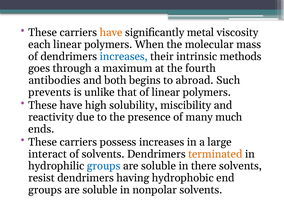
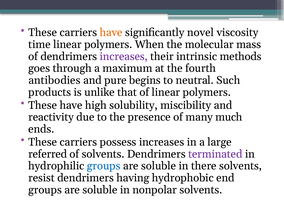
metal: metal -> novel
each: each -> time
increases at (124, 56) colour: blue -> purple
both: both -> pure
abroad: abroad -> neutral
prevents: prevents -> products
interact: interact -> referred
terminated colour: orange -> purple
